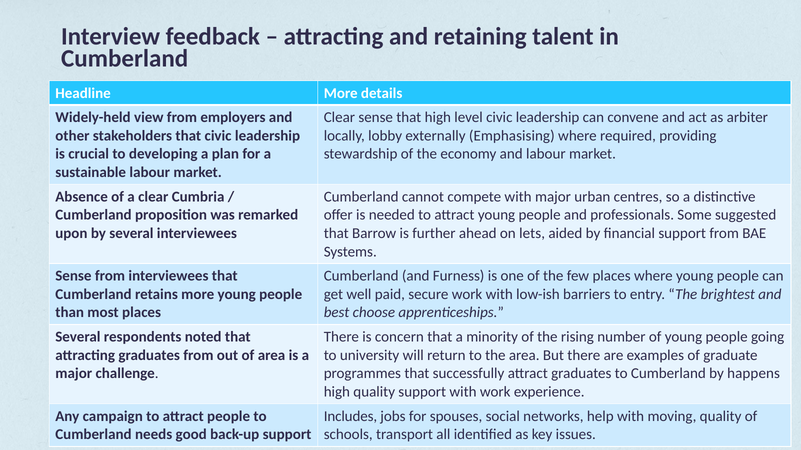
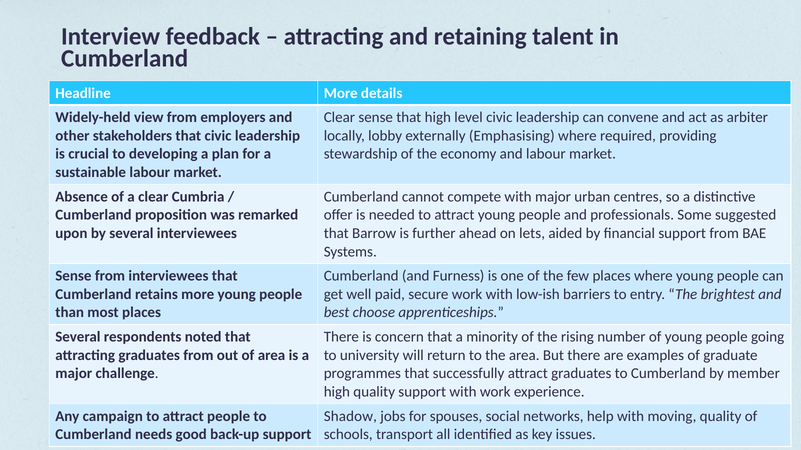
happens: happens -> member
Includes: Includes -> Shadow
